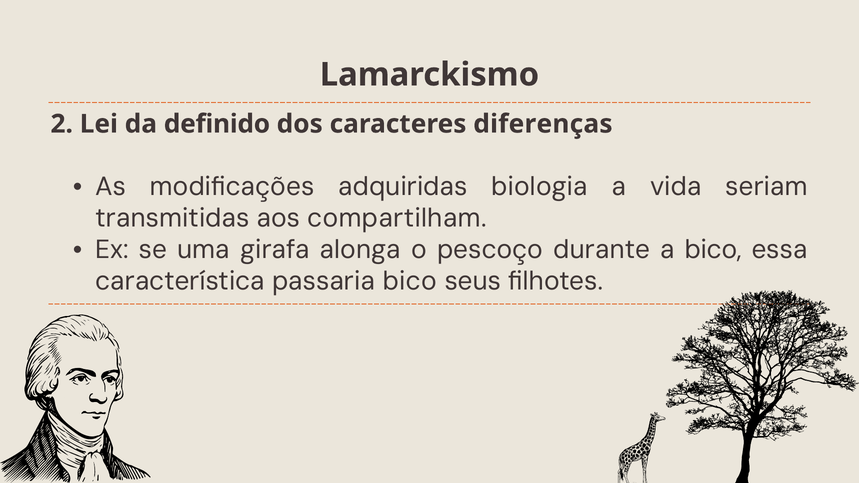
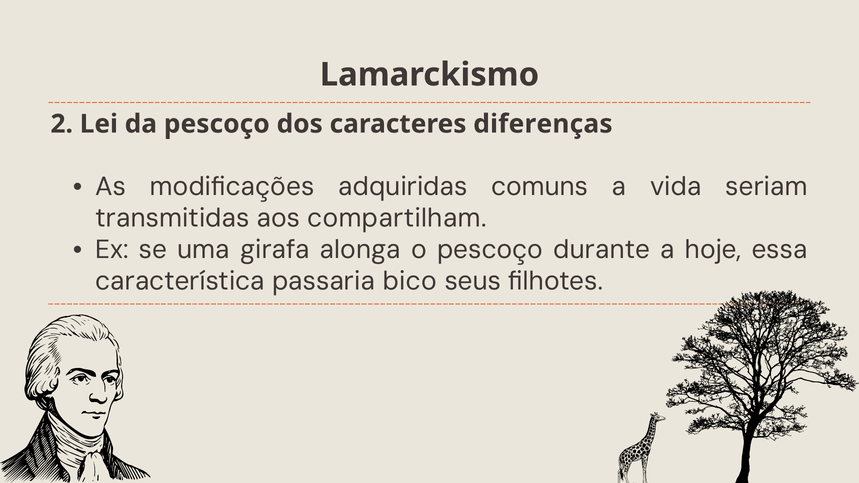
da definido: definido -> pescoço
biologia: biologia -> comuns
a bico: bico -> hoje
